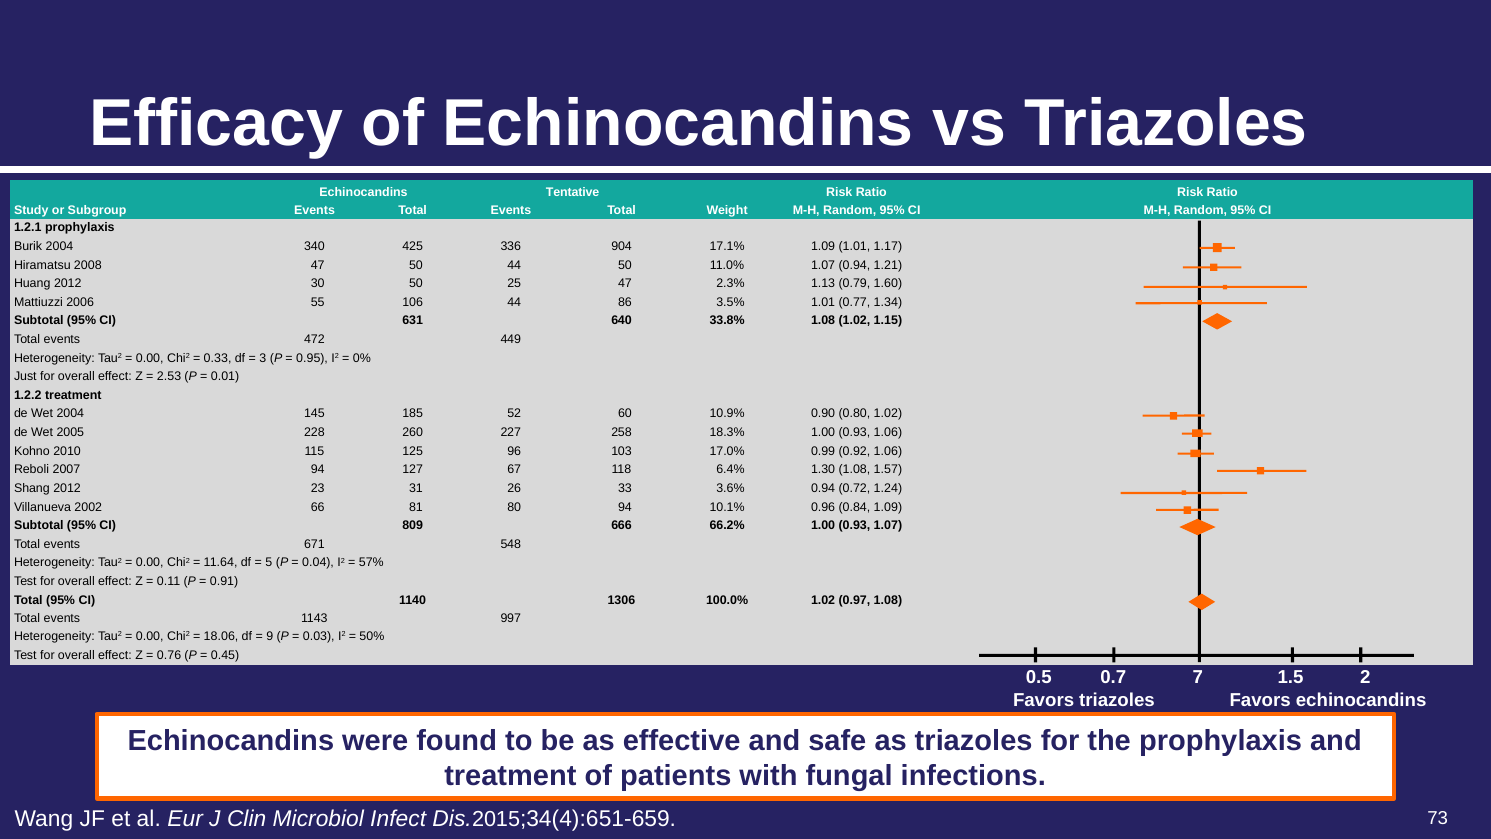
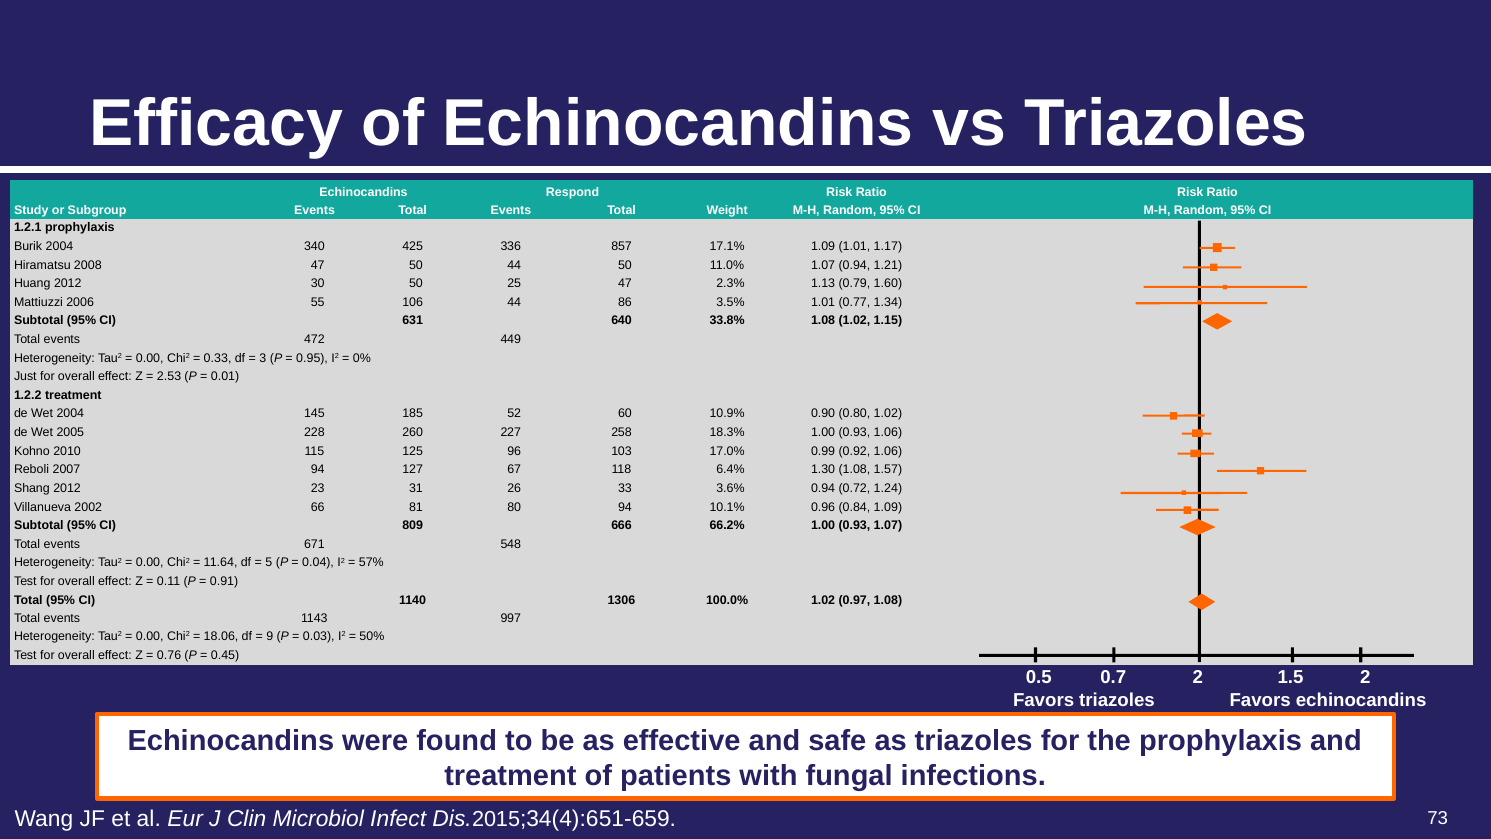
Tentative: Tentative -> Respond
904: 904 -> 857
0.7 7: 7 -> 2
